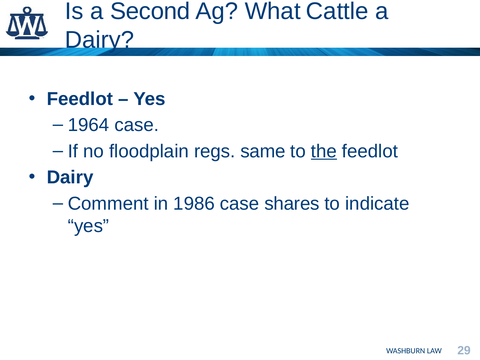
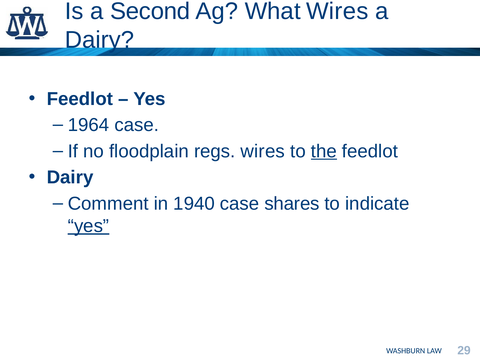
What Cattle: Cattle -> Wires
regs same: same -> wires
1986: 1986 -> 1940
yes at (89, 226) underline: none -> present
